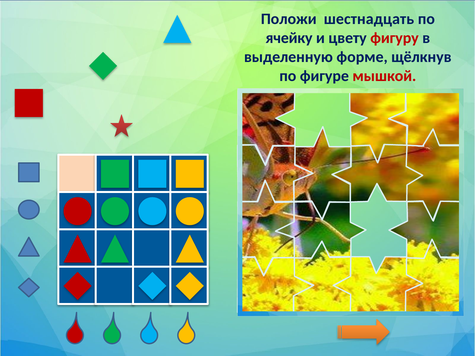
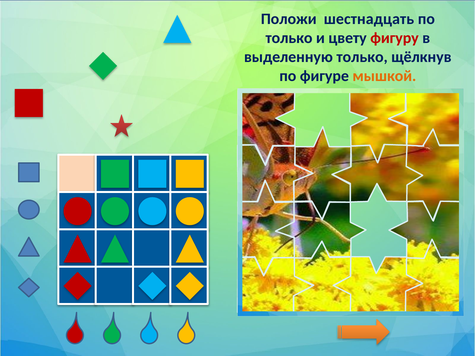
ячейку at (289, 38): ячейку -> только
выделенную форме: форме -> только
мышкой colour: red -> orange
